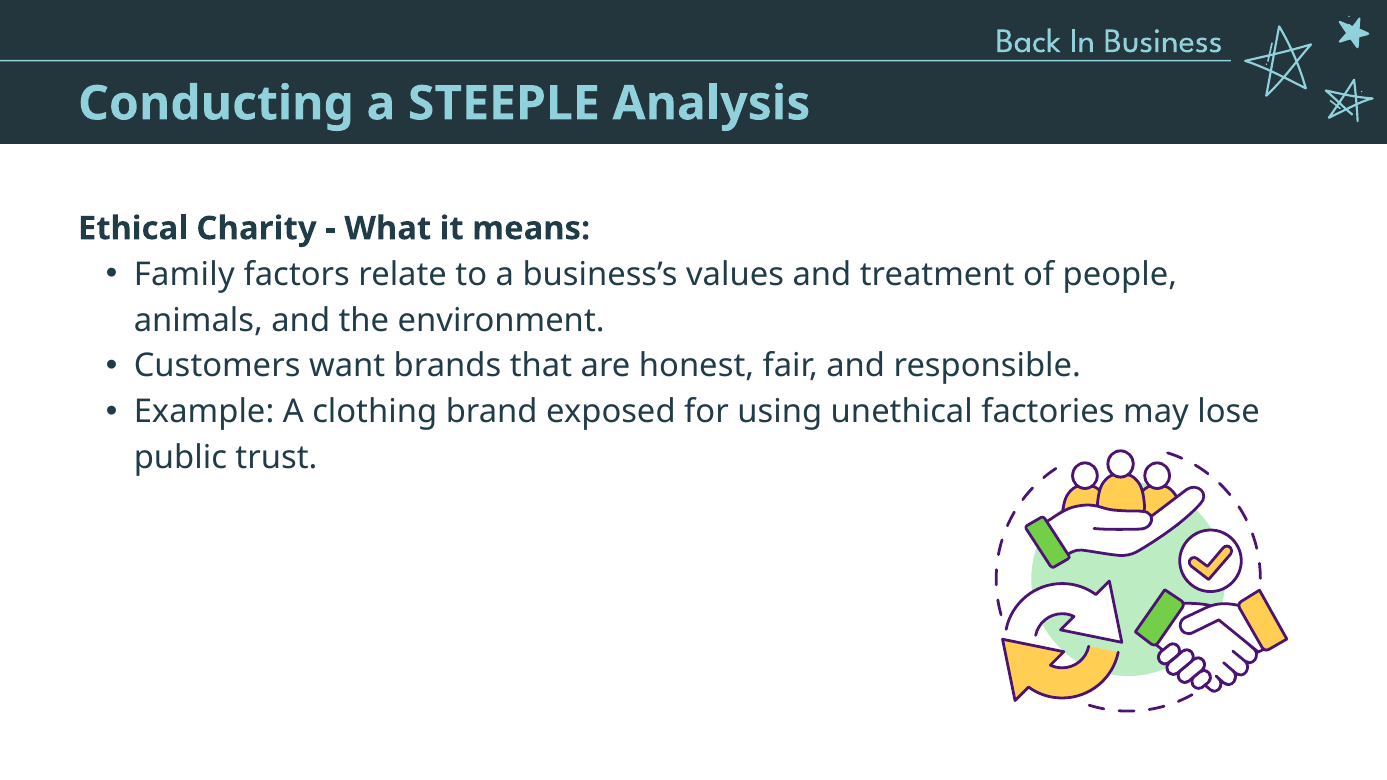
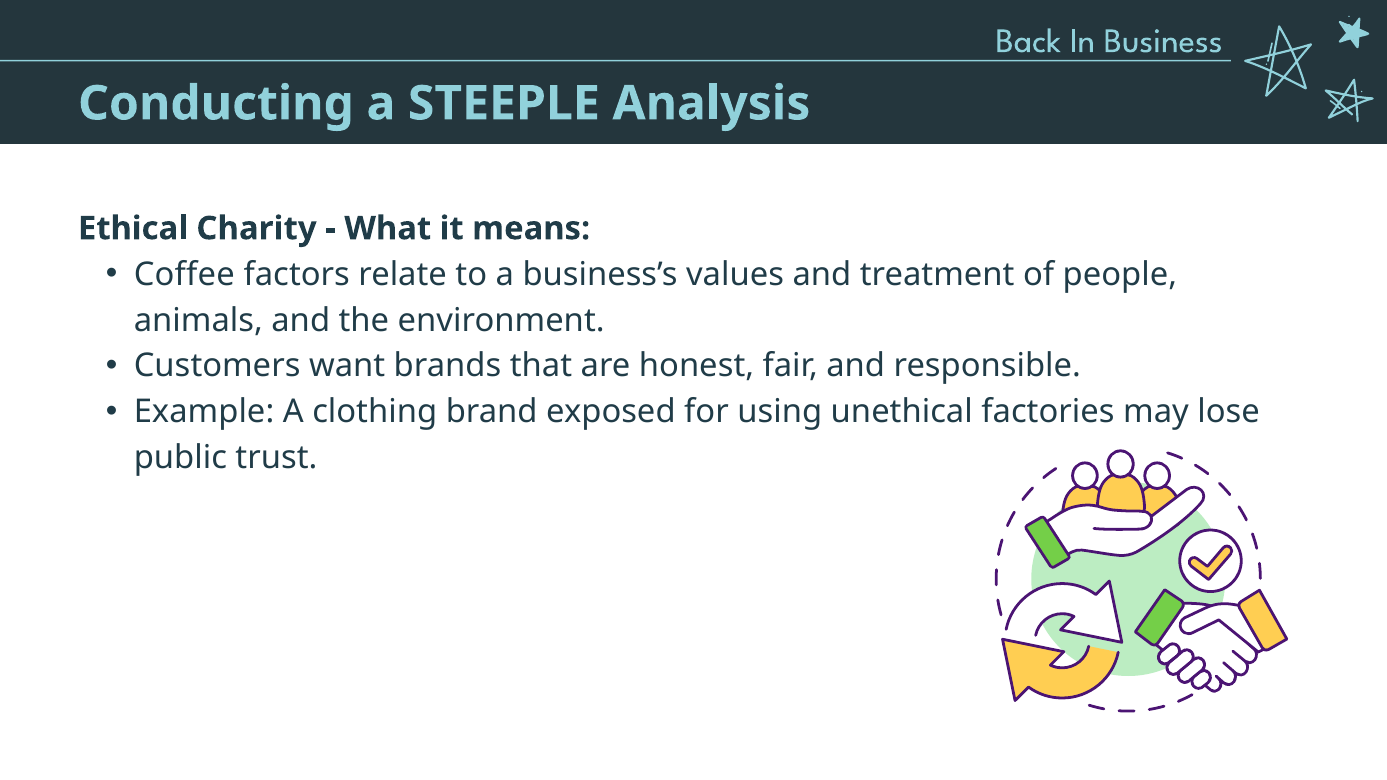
Family: Family -> Coffee
